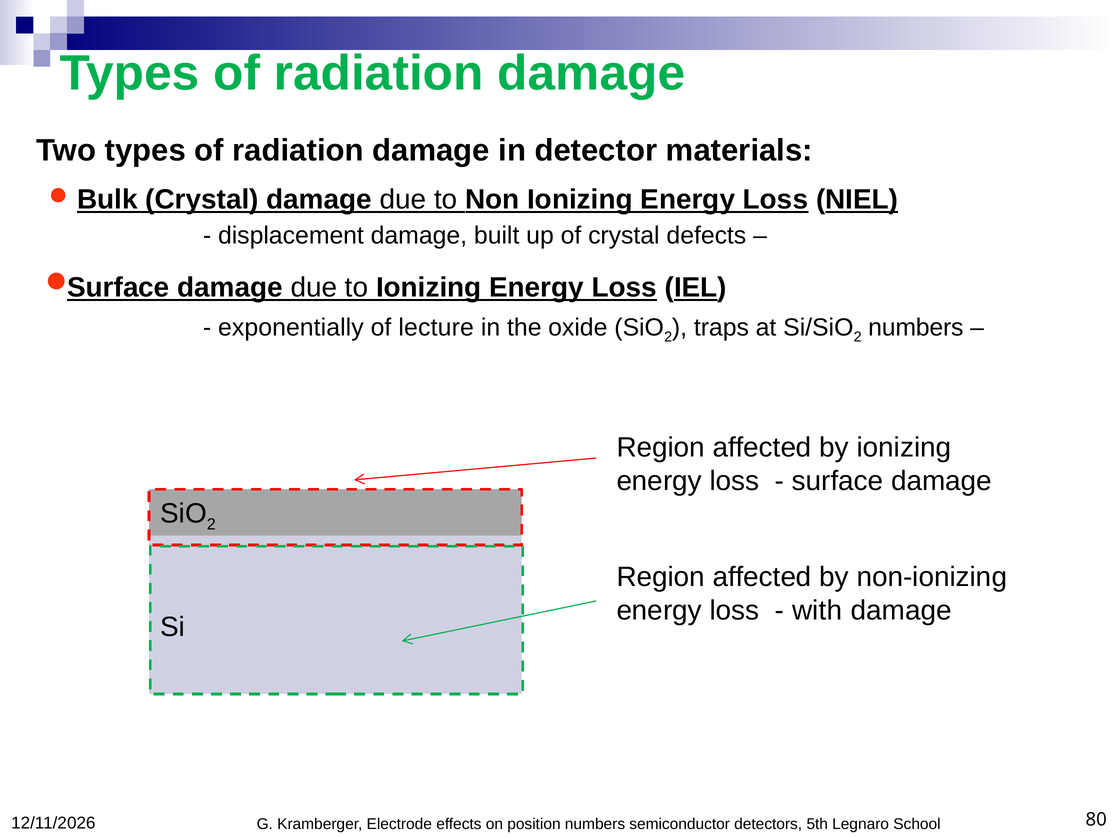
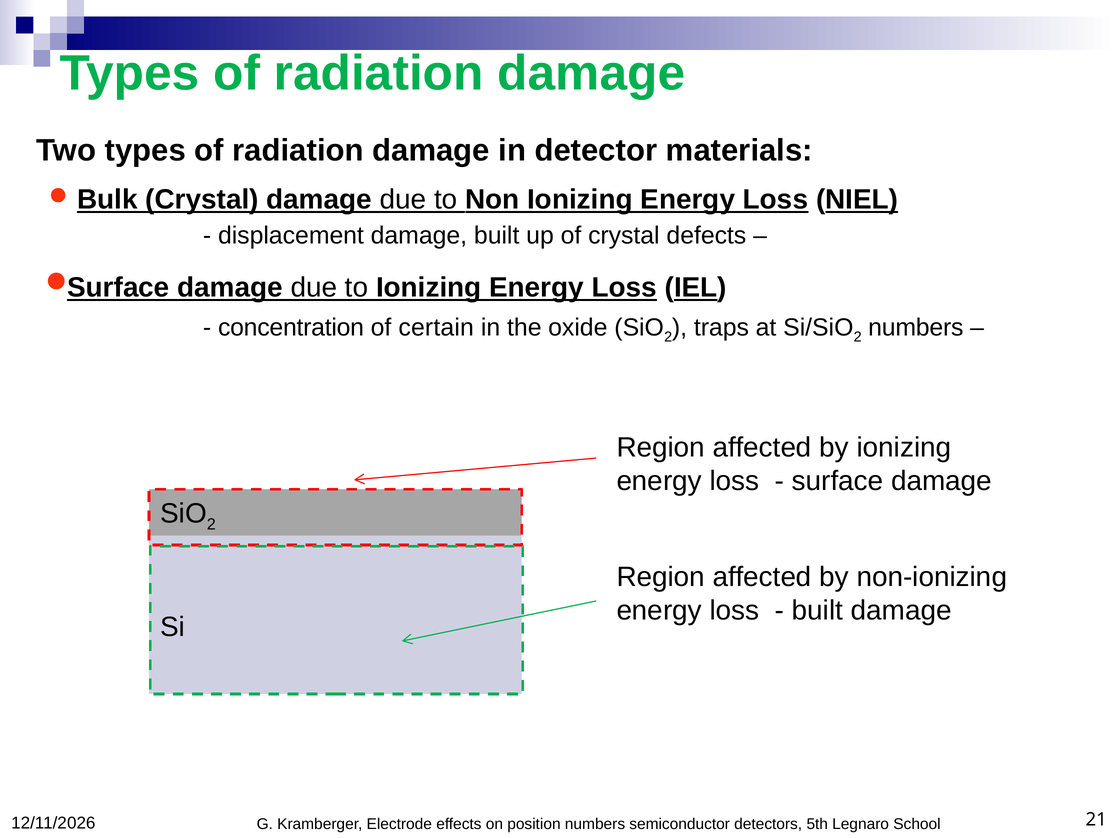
exponentially: exponentially -> concentration
lecture: lecture -> certain
with at (817, 611): with -> built
80: 80 -> 21
